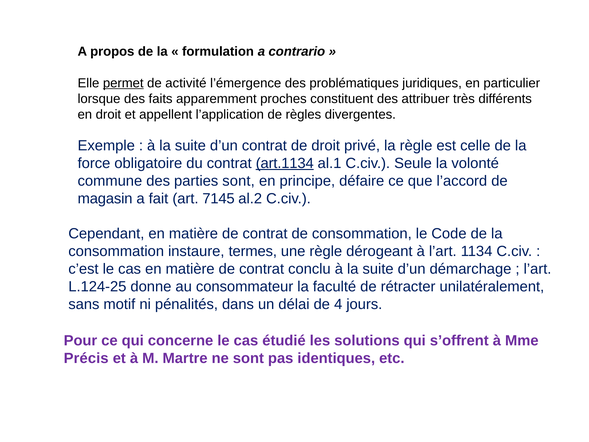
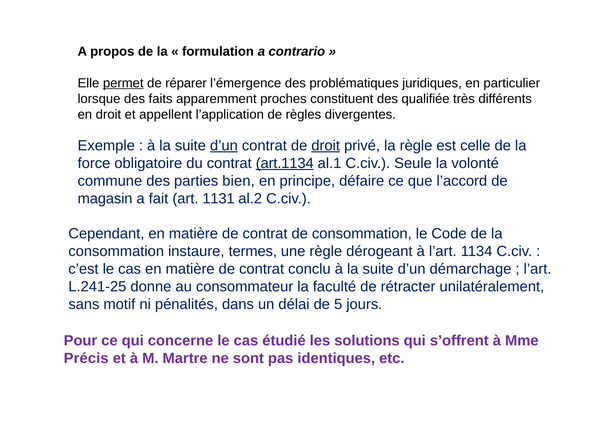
activité: activité -> réparer
attribuer: attribuer -> qualifiée
d’un at (224, 145) underline: none -> present
droit at (326, 145) underline: none -> present
parties sont: sont -> bien
7145: 7145 -> 1131
L.124-25: L.124-25 -> L.241-25
4: 4 -> 5
